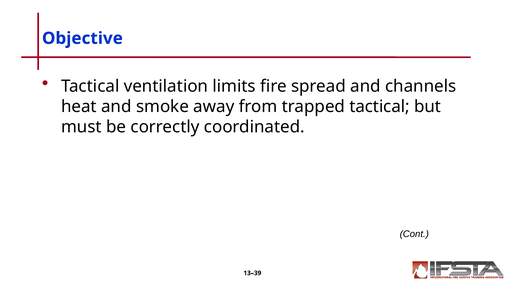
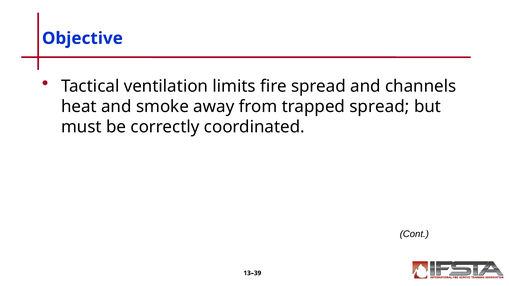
trapped tactical: tactical -> spread
